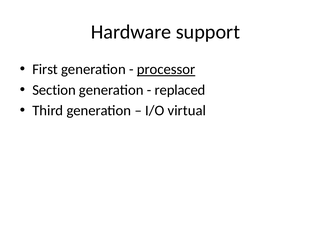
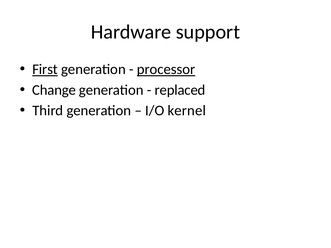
First underline: none -> present
Section: Section -> Change
virtual: virtual -> kernel
